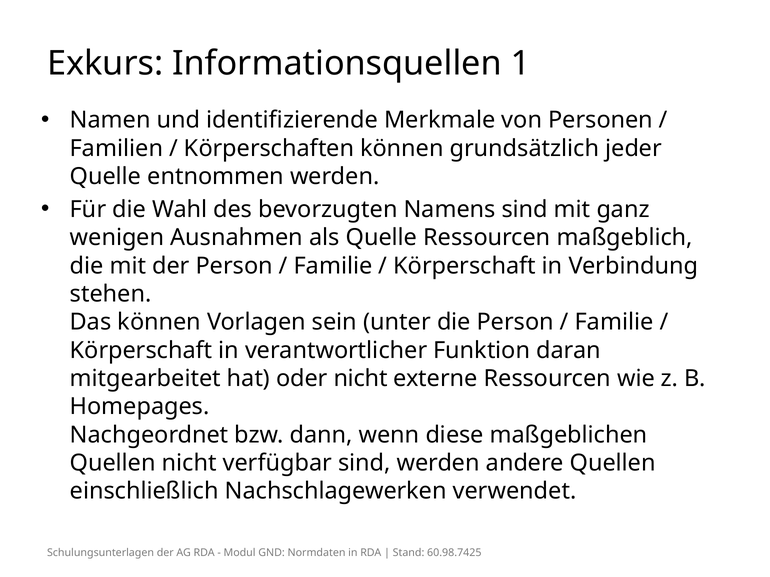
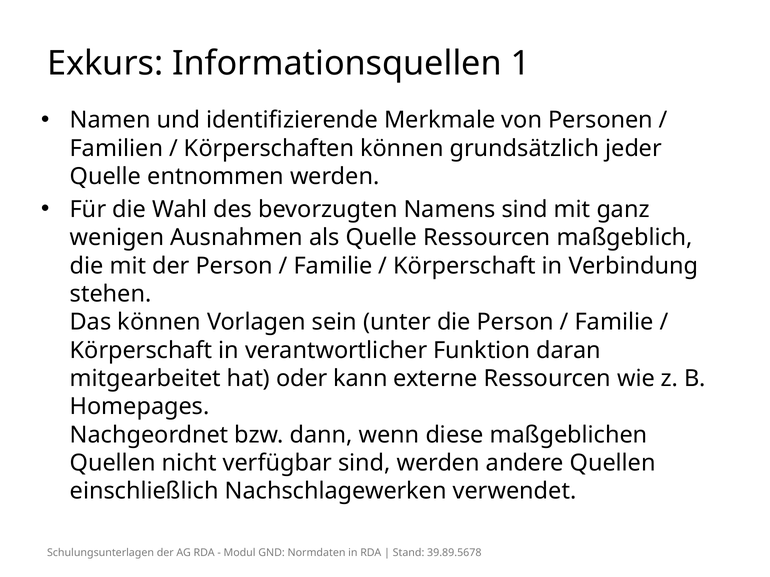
oder nicht: nicht -> kann
60.98.7425: 60.98.7425 -> 39.89.5678
